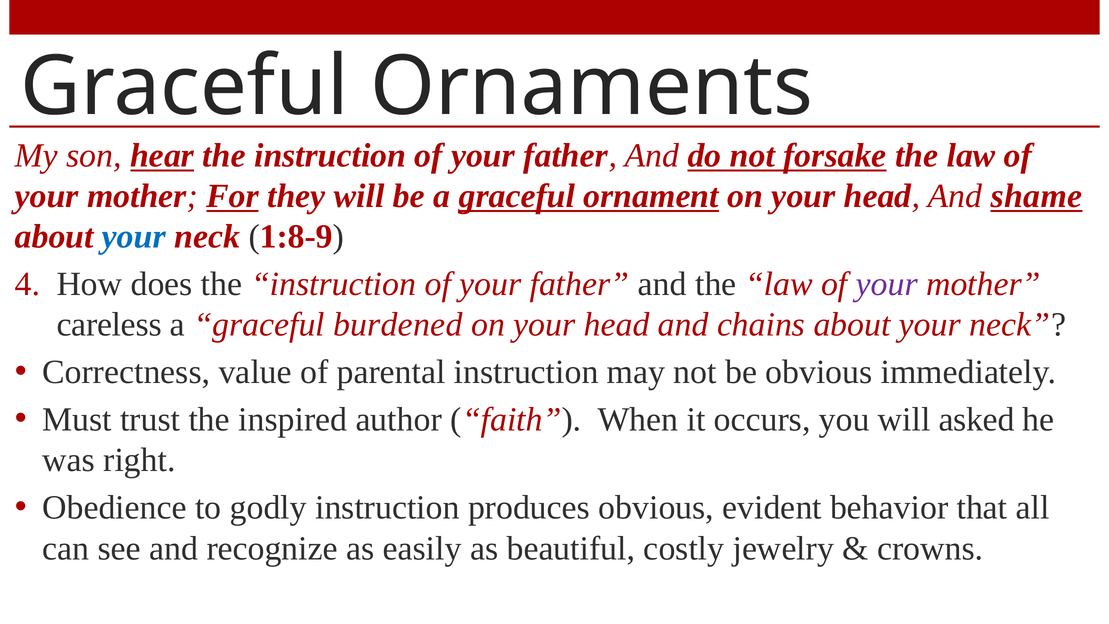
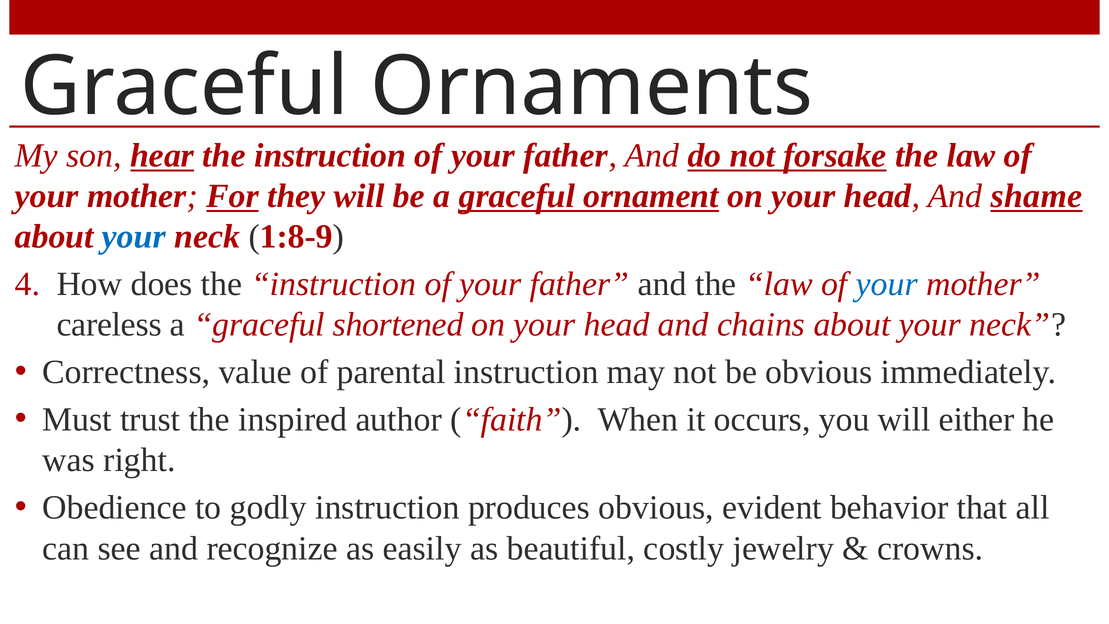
your at (887, 284) colour: purple -> blue
burdened: burdened -> shortened
asked: asked -> either
